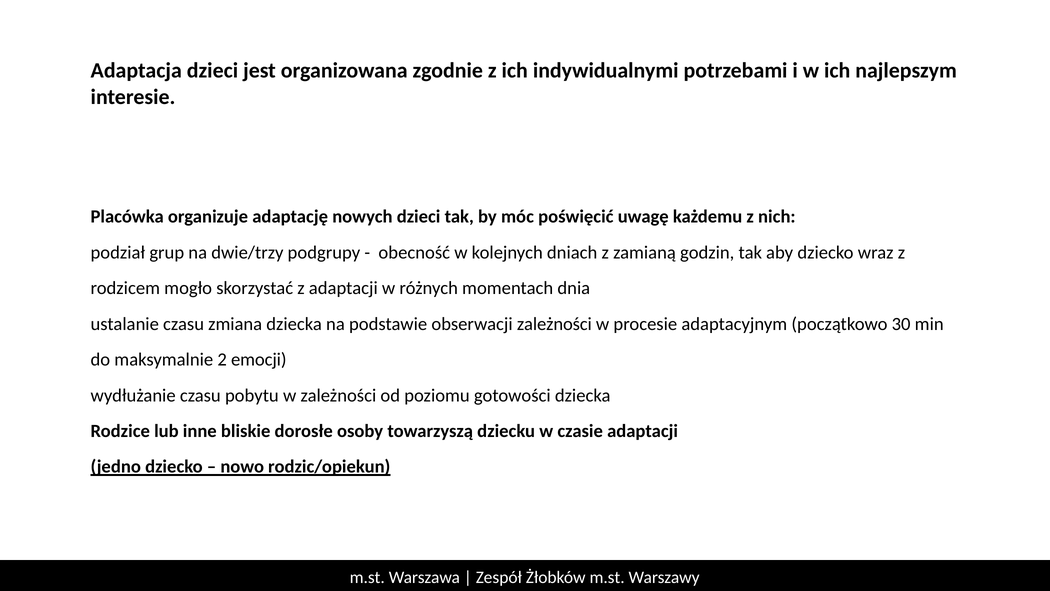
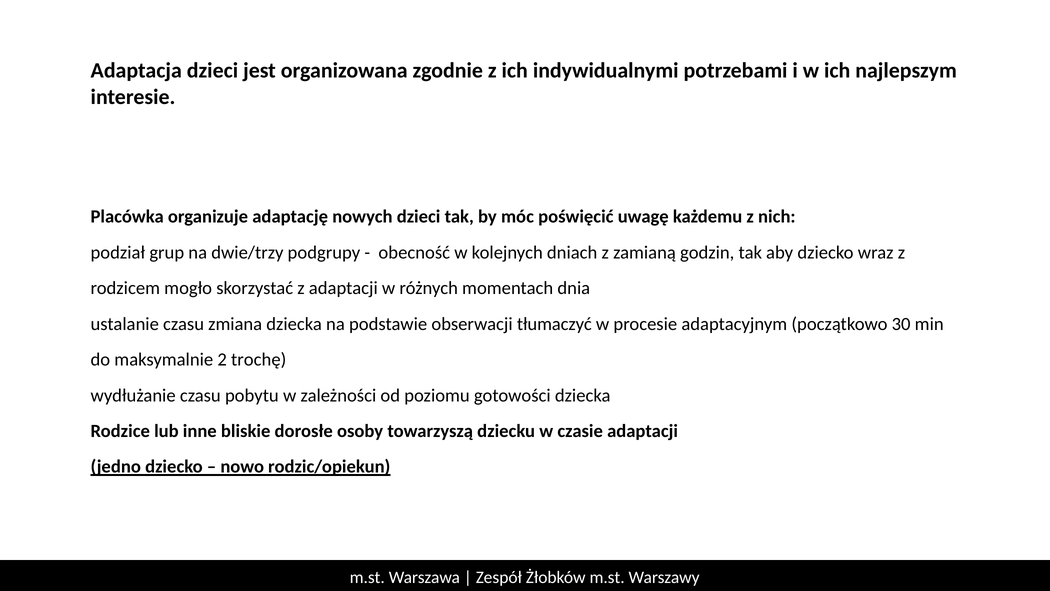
obserwacji zależności: zależności -> tłumaczyć
emocji: emocji -> trochę
